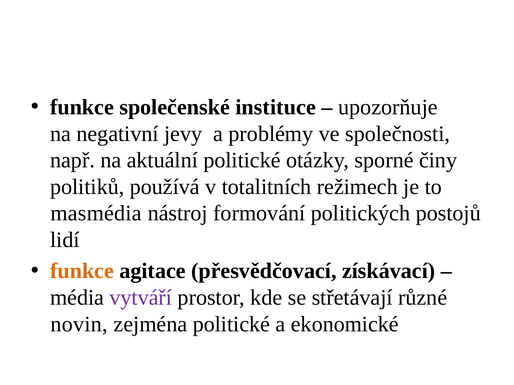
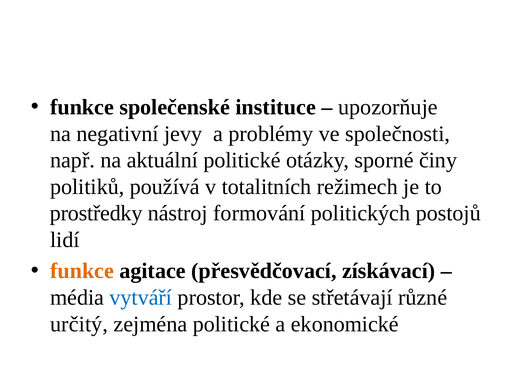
masmédia: masmédia -> prostředky
vytváří colour: purple -> blue
novin: novin -> určitý
